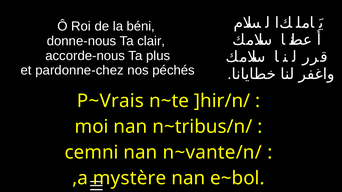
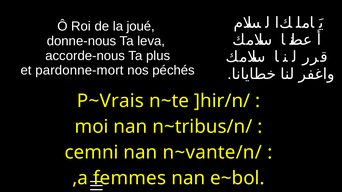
béni: béni -> joué
clair: clair -> leva
pardonne-chez: pardonne-chez -> pardonne-mort
mystère: mystère -> femmes
